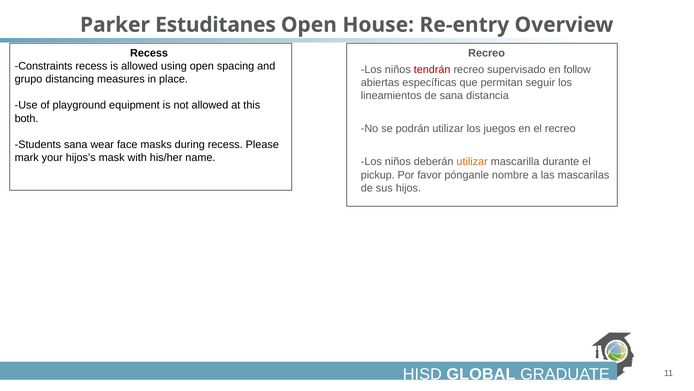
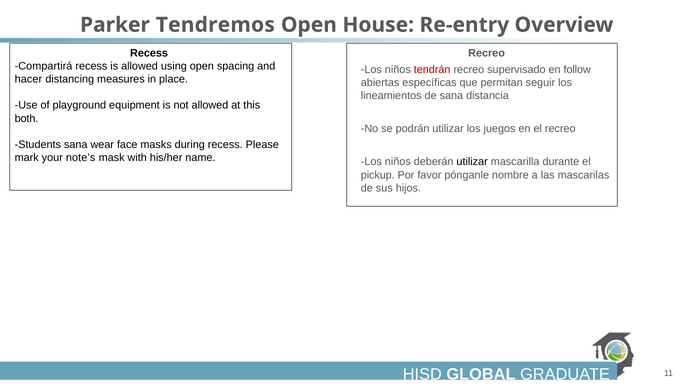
Estuditanes: Estuditanes -> Tendremos
Constraints: Constraints -> Compartirá
grupo: grupo -> hacer
hijos’s: hijos’s -> note’s
utilizar at (472, 162) colour: orange -> black
